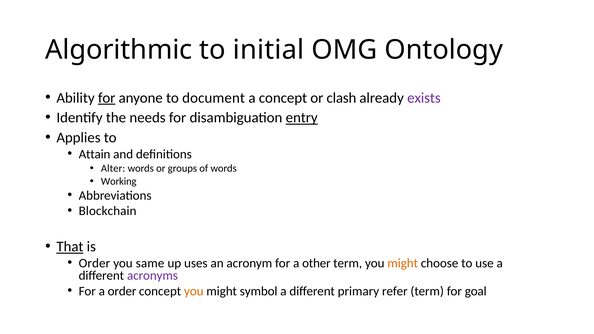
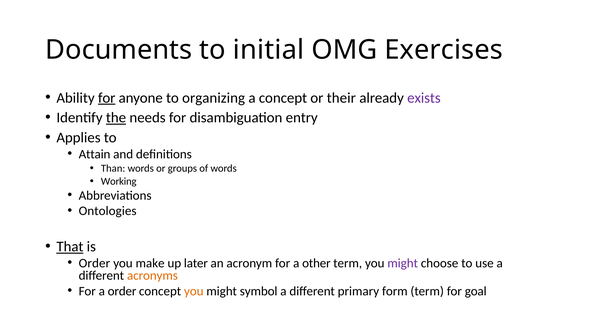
Algorithmic: Algorithmic -> Documents
Ontology: Ontology -> Exercises
document: document -> organizing
clash: clash -> their
the underline: none -> present
entry underline: present -> none
Alter: Alter -> Than
Blockchain: Blockchain -> Ontologies
same: same -> make
uses: uses -> later
might at (403, 263) colour: orange -> purple
acronyms colour: purple -> orange
refer: refer -> form
